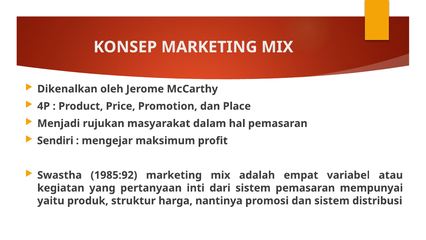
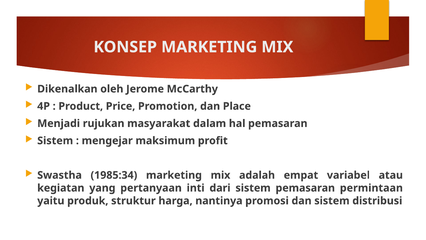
Sendiri at (55, 140): Sendiri -> Sistem
1985:92: 1985:92 -> 1985:34
mempunyai: mempunyai -> permintaan
